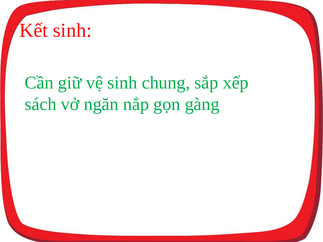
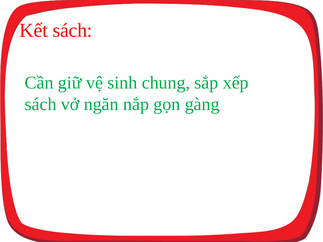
Kết sinh: sinh -> sách
